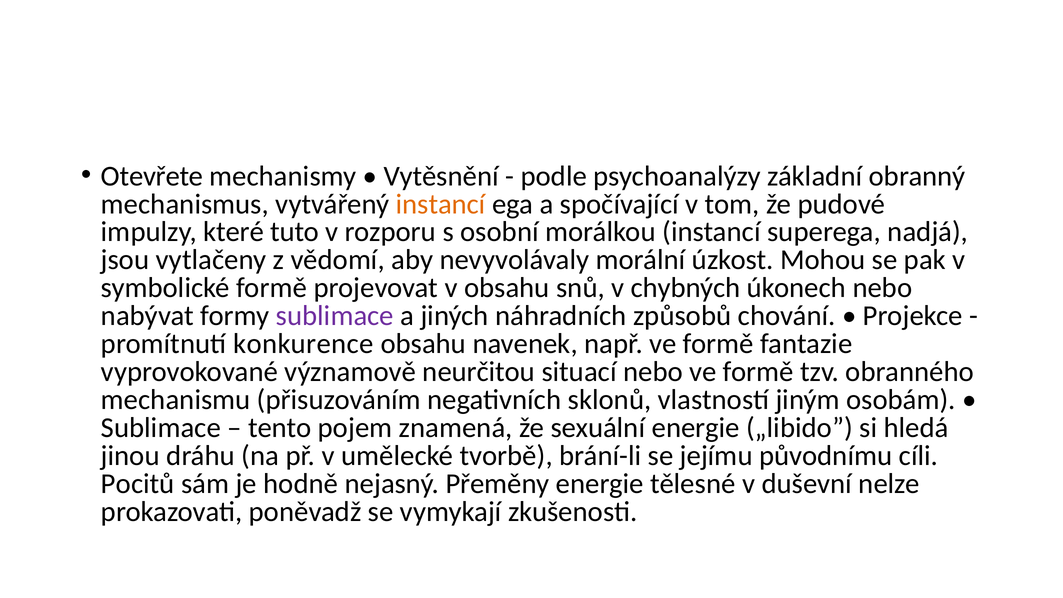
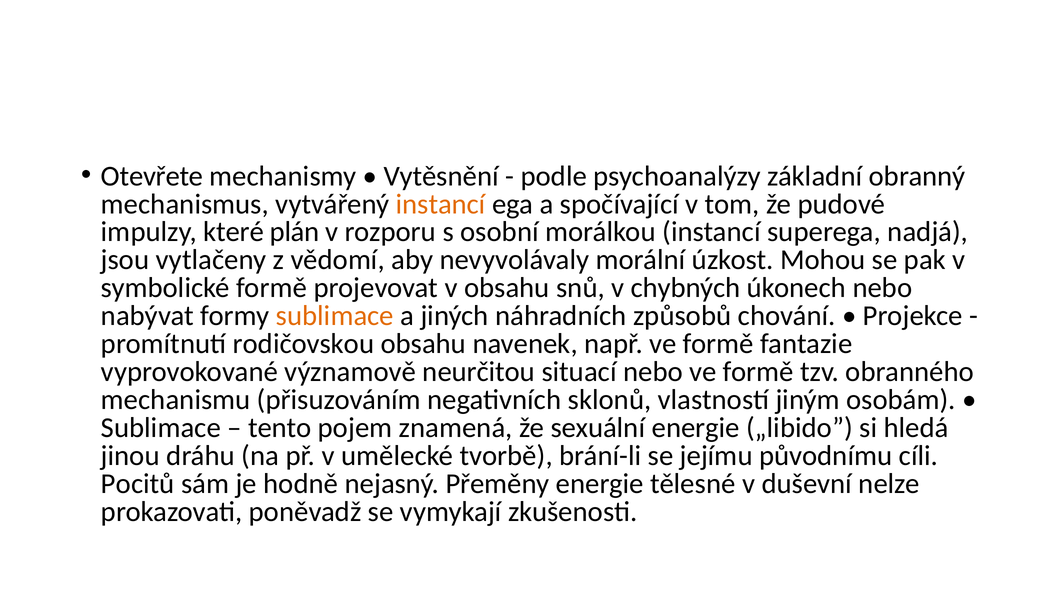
tuto: tuto -> plán
sublimace at (335, 316) colour: purple -> orange
konkurence: konkurence -> rodičovskou
